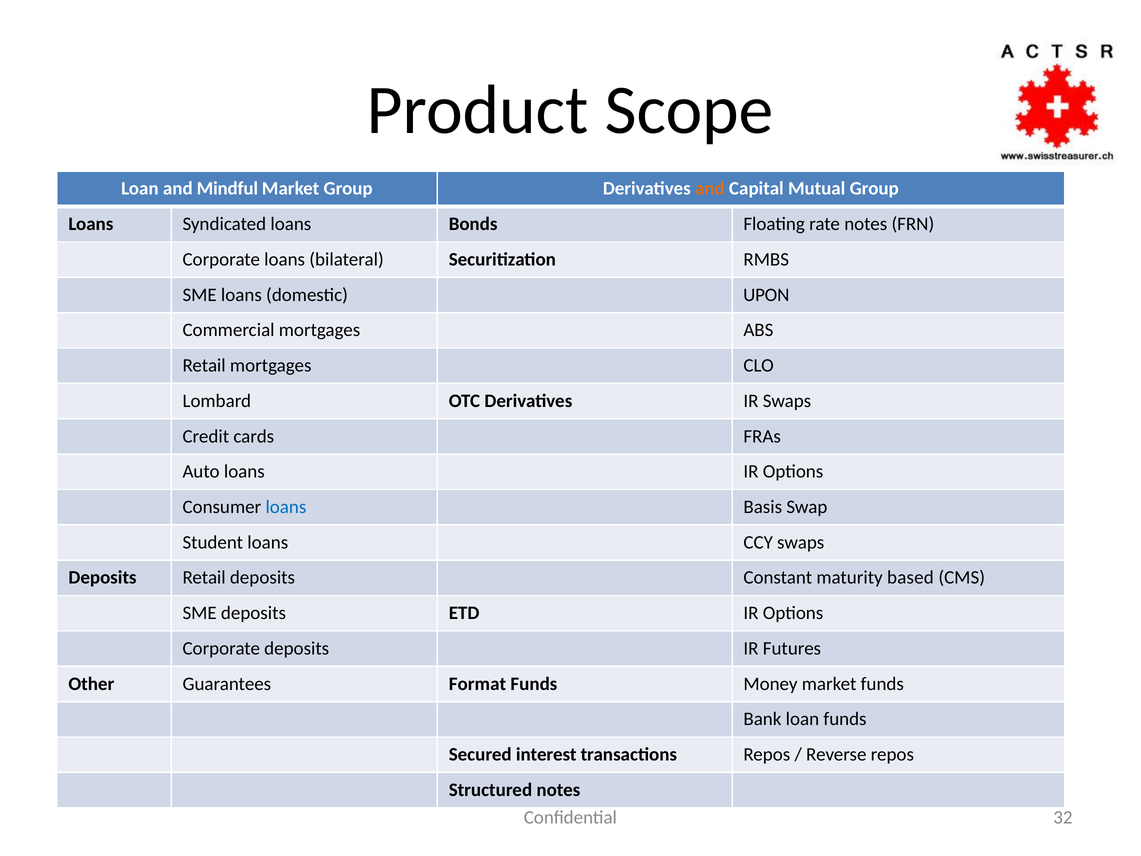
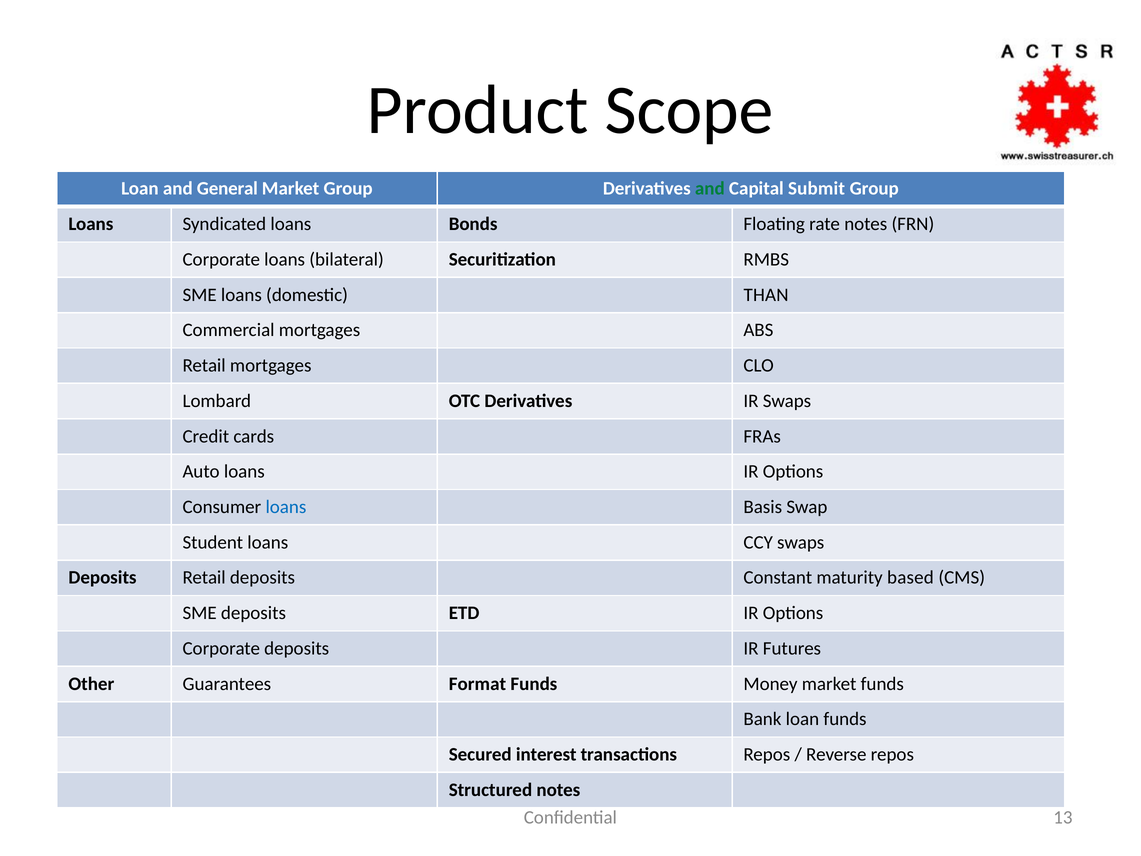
Mindful: Mindful -> General
and at (710, 189) colour: orange -> green
Mutual: Mutual -> Submit
UPON: UPON -> THAN
32: 32 -> 13
